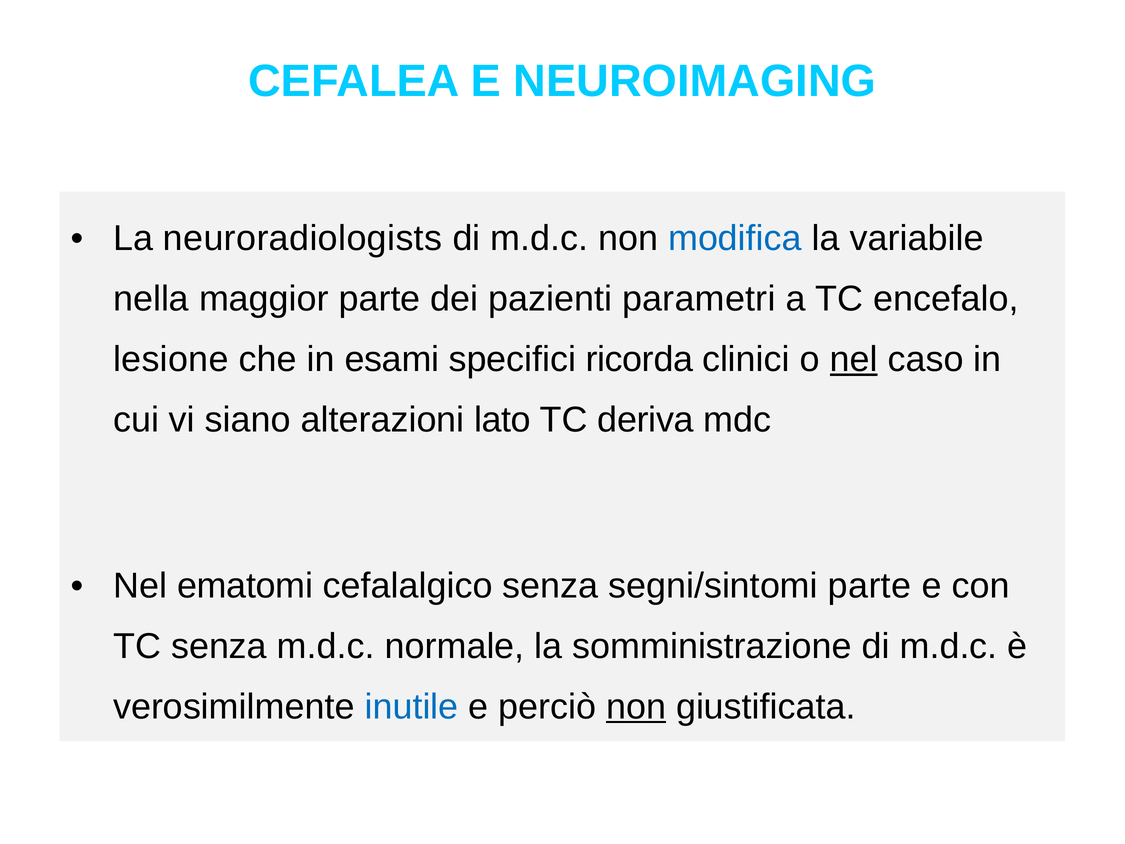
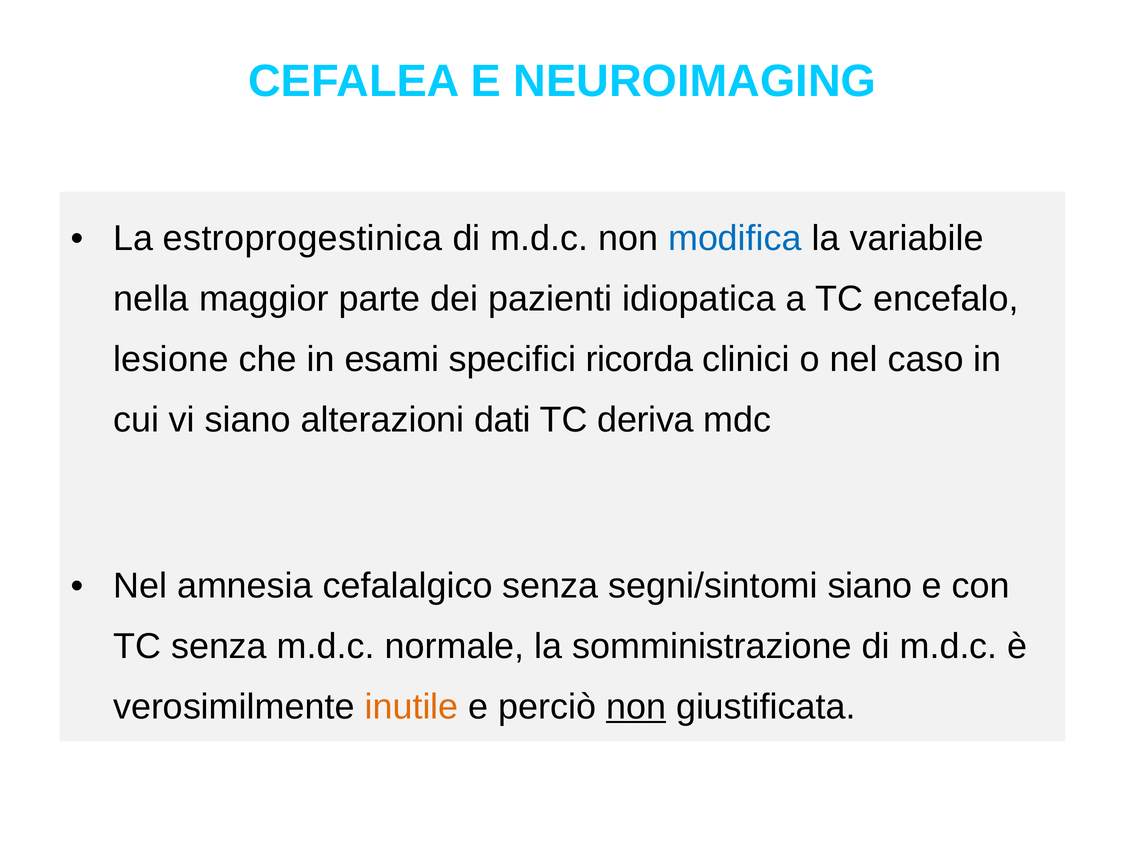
neuroradiologists: neuroradiologists -> estroprogestinica
parametri: parametri -> idiopatica
nel at (854, 359) underline: present -> none
lato: lato -> dati
ematomi: ematomi -> amnesia
segni/sintomi parte: parte -> siano
inutile colour: blue -> orange
